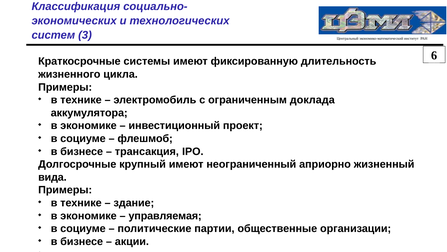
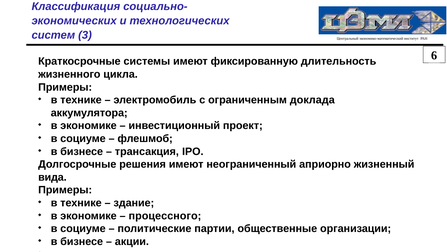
крупный: крупный -> решения
управляемая: управляемая -> процессного
